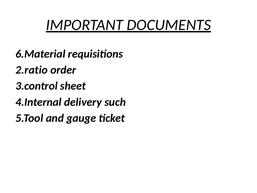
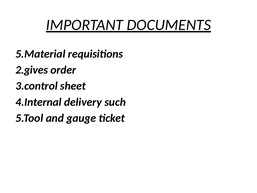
6.Material: 6.Material -> 5.Material
2.ratio: 2.ratio -> 2.gives
